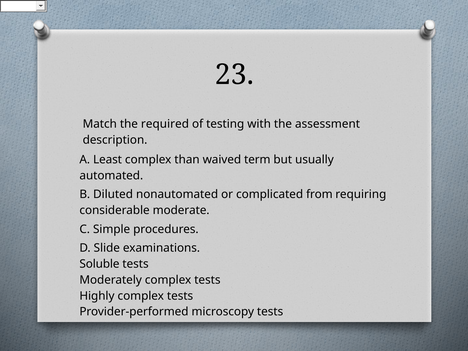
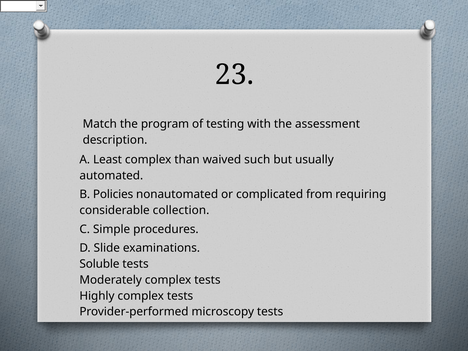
required: required -> program
term: term -> such
Diluted: Diluted -> Policies
moderate: moderate -> collection
